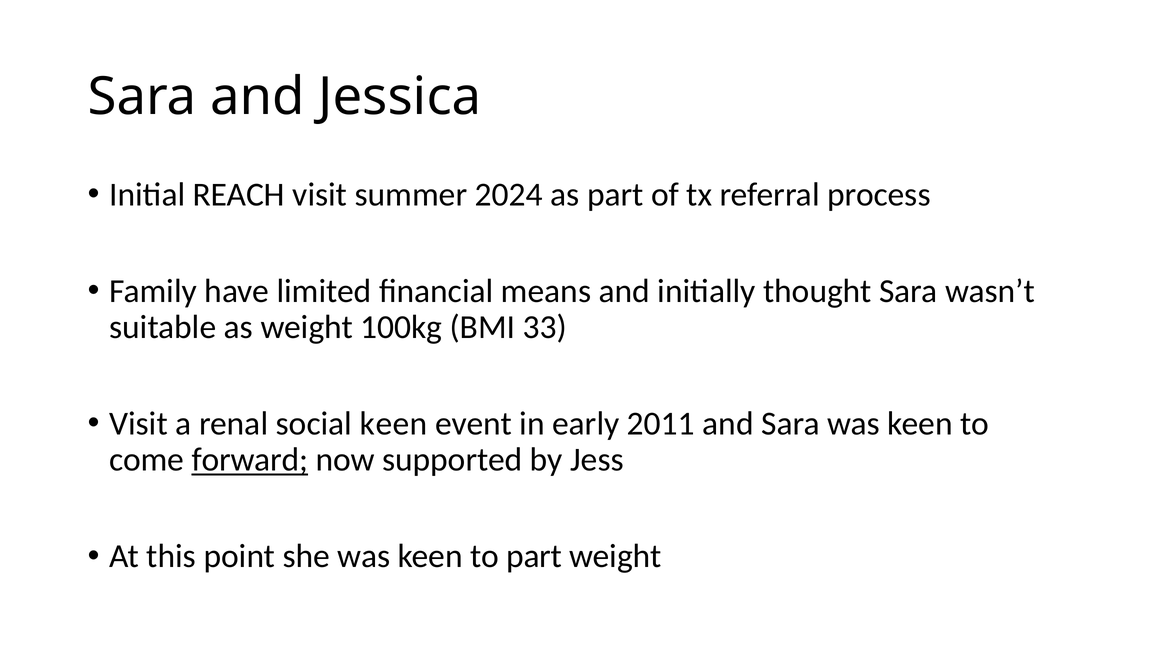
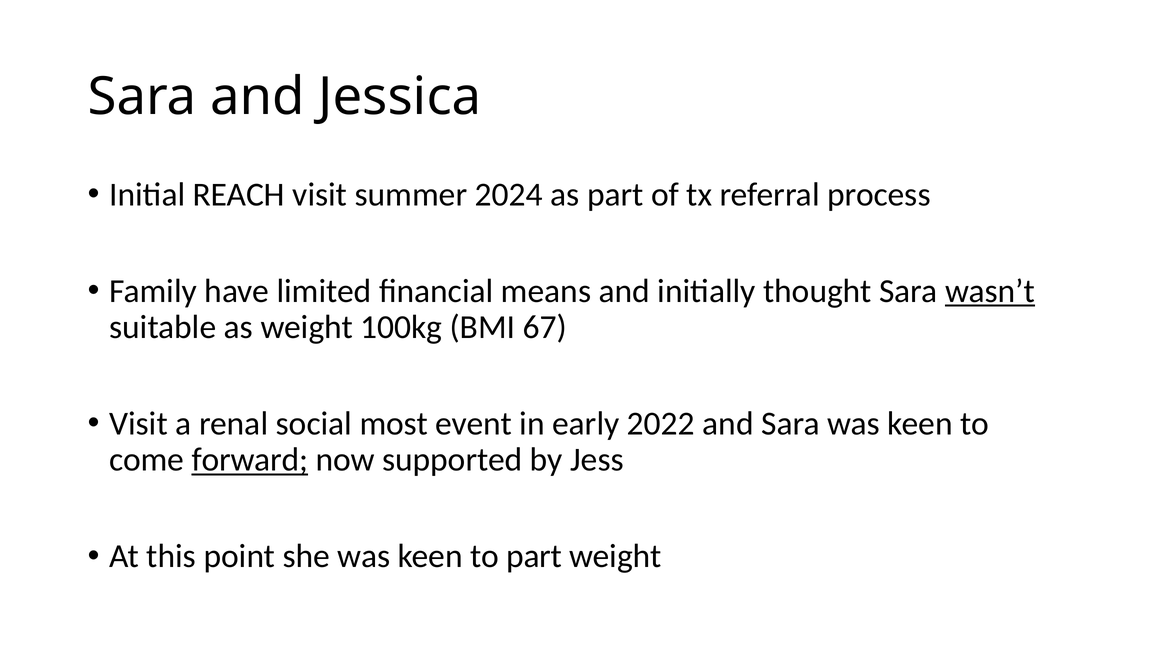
wasn’t underline: none -> present
33: 33 -> 67
social keen: keen -> most
2011: 2011 -> 2022
